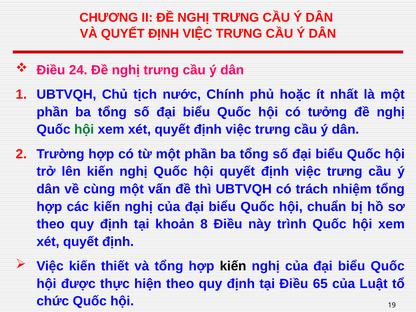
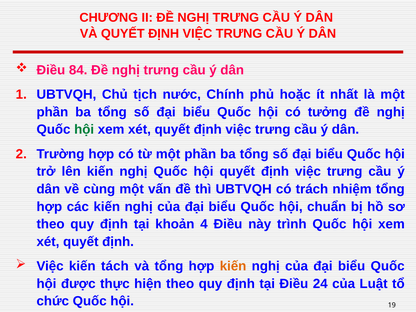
24: 24 -> 84
8: 8 -> 4
thiết: thiết -> tách
kiến at (233, 266) colour: black -> orange
65: 65 -> 24
